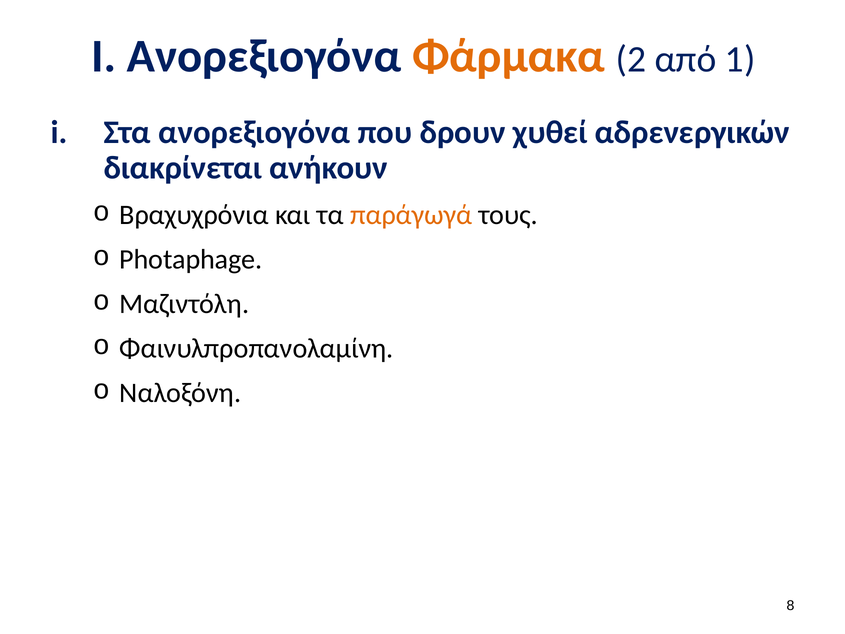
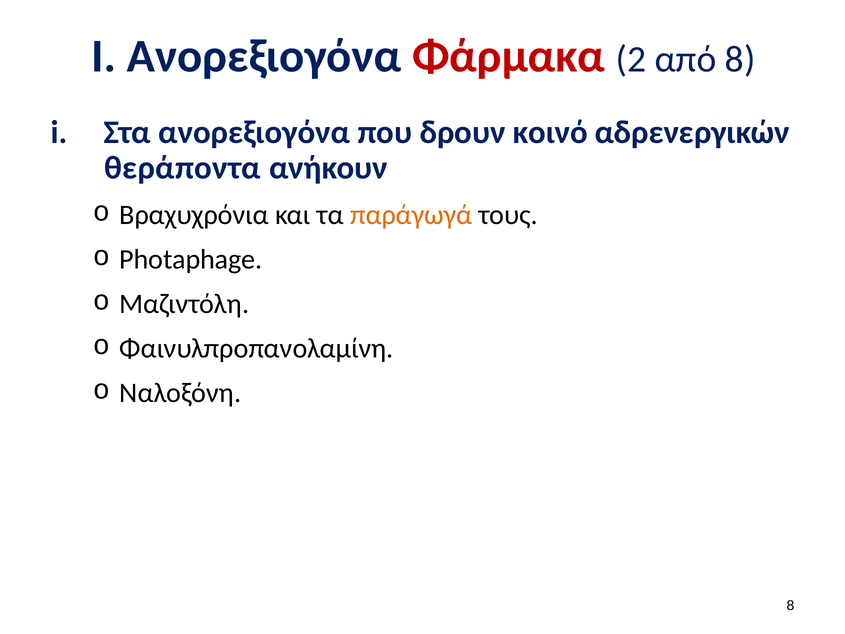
Φάρμακα colour: orange -> red
από 1: 1 -> 8
χυθεί: χυθεί -> κοινό
διακρίνεται: διακρίνεται -> θεράποντα
